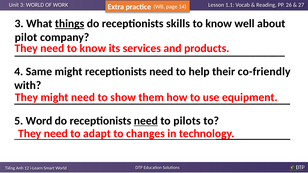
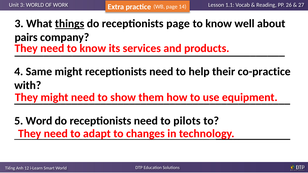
receptionists skills: skills -> page
pilot: pilot -> pairs
co-friendly: co-friendly -> co-practice
need at (146, 121) underline: present -> none
